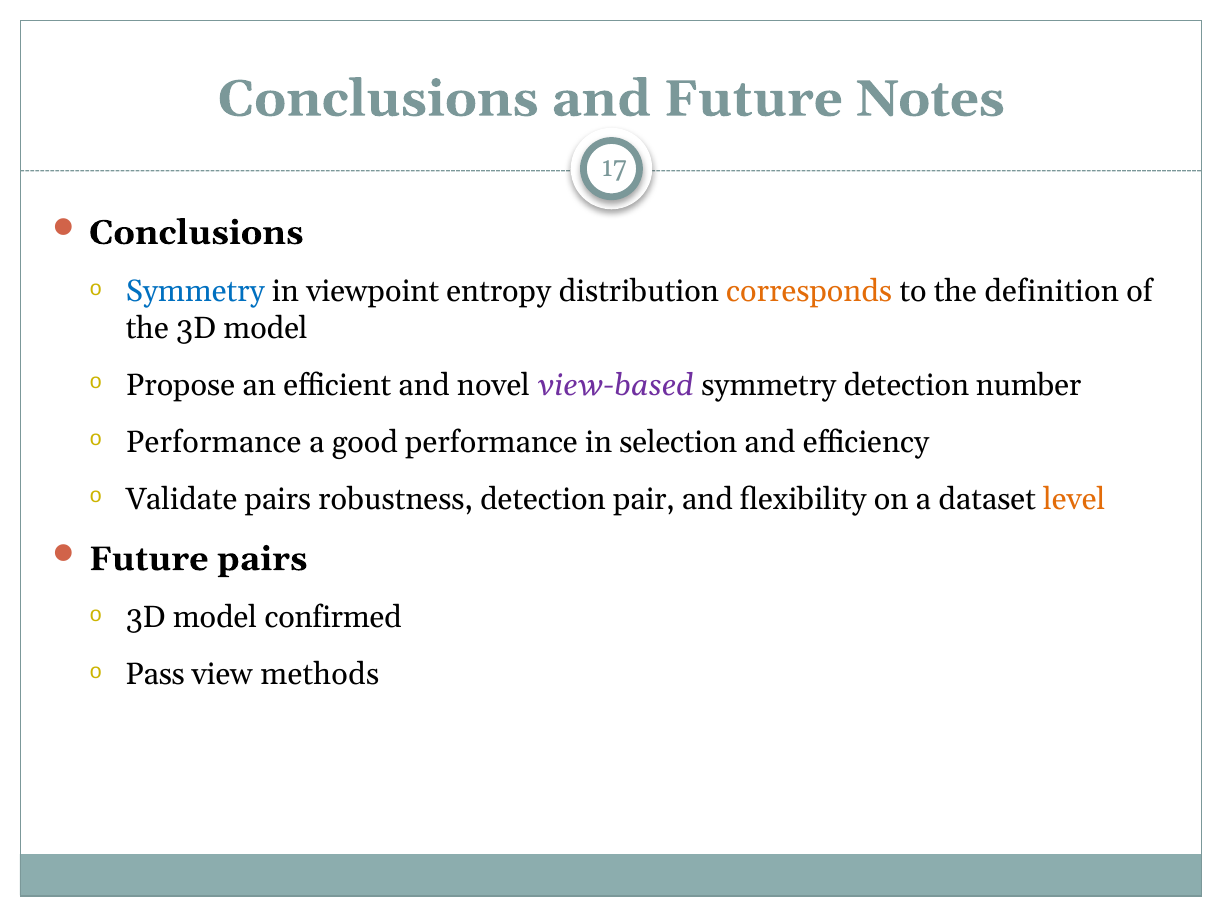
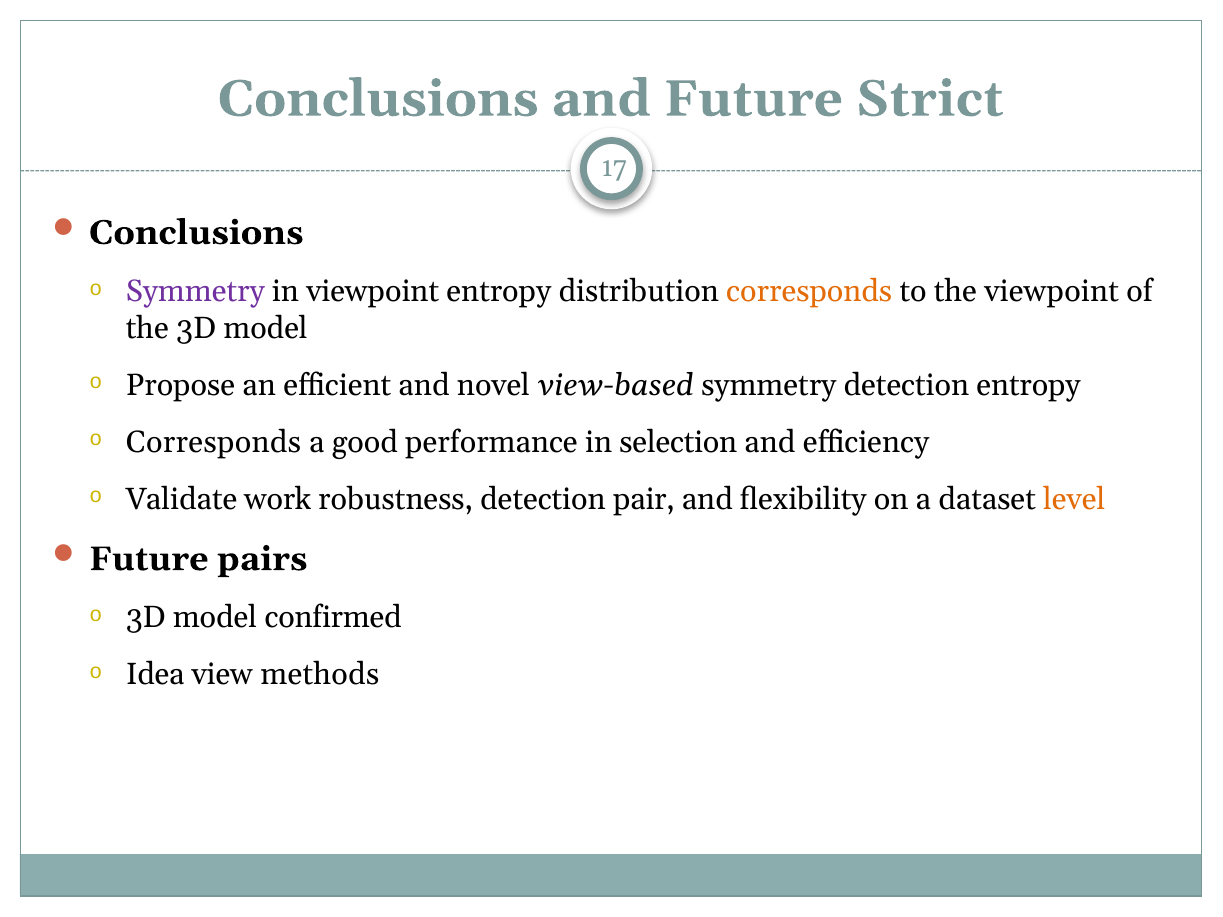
Notes: Notes -> Strict
Symmetry at (195, 292) colour: blue -> purple
the definition: definition -> viewpoint
view-based colour: purple -> black
detection number: number -> entropy
Performance at (214, 443): Performance -> Corresponds
Validate pairs: pairs -> work
Pass: Pass -> Idea
